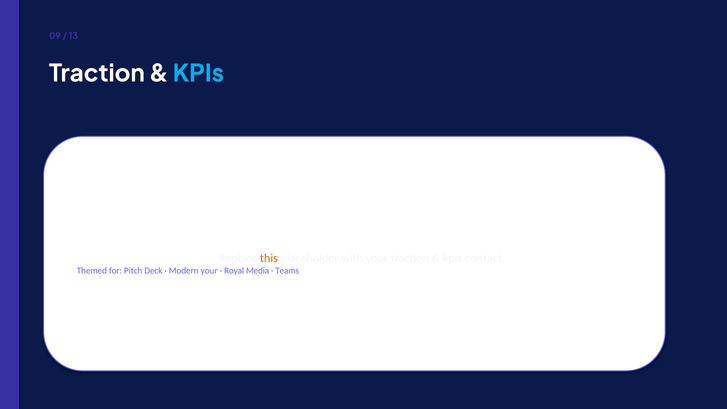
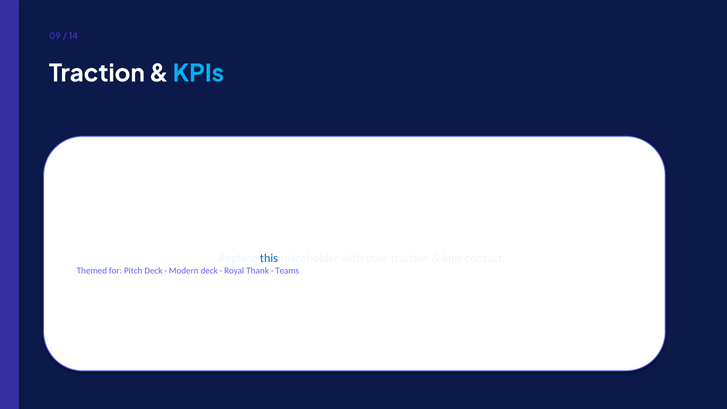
13: 13 -> 14
this colour: orange -> blue
Modern your: your -> deck
Media: Media -> Thank
